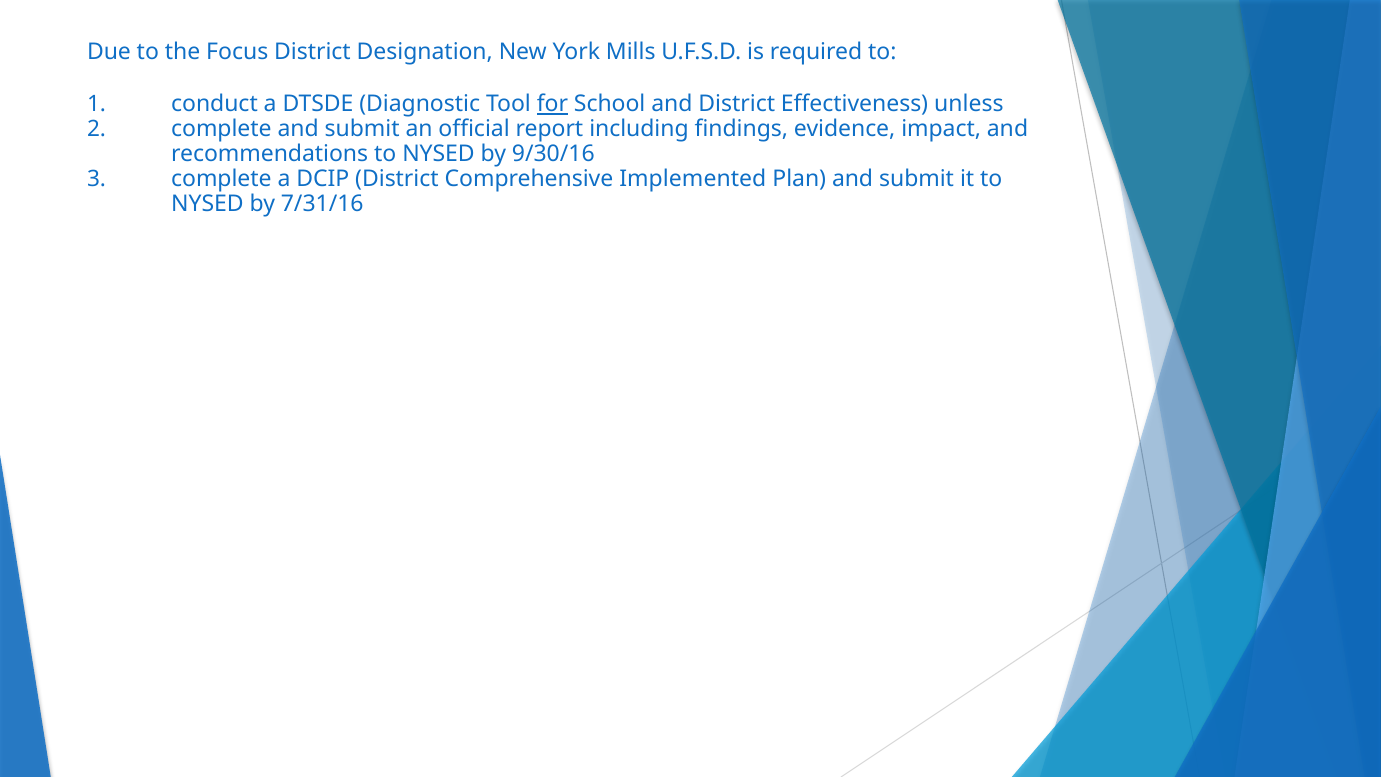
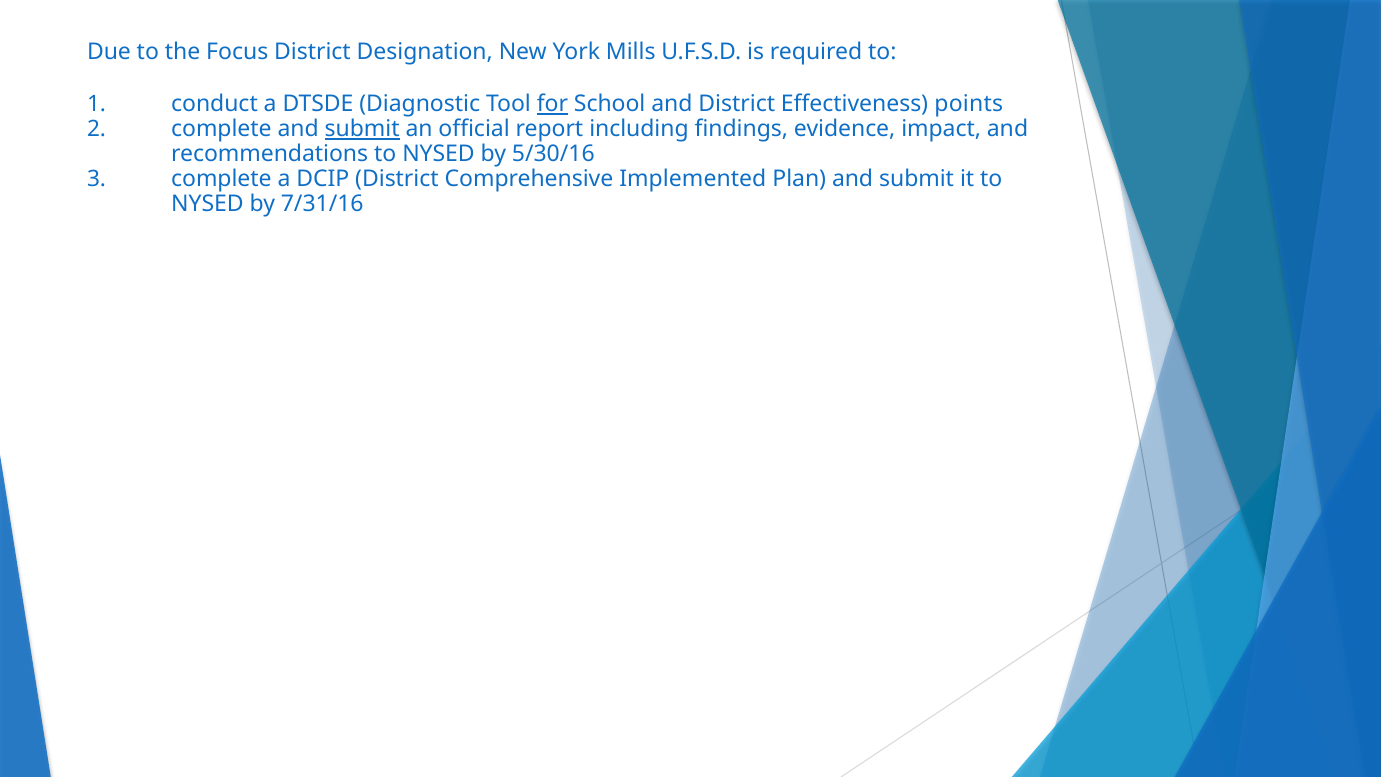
unless: unless -> points
submit at (362, 129) underline: none -> present
9/30/16: 9/30/16 -> 5/30/16
